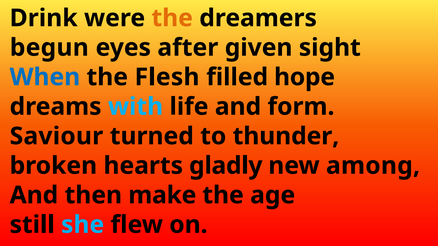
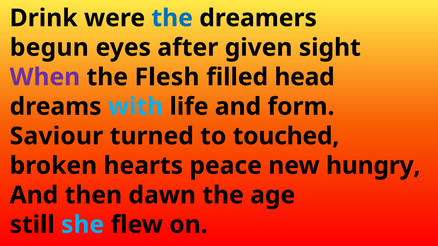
the at (172, 18) colour: orange -> blue
When colour: blue -> purple
hope: hope -> head
thunder: thunder -> touched
gladly: gladly -> peace
among: among -> hungry
make: make -> dawn
